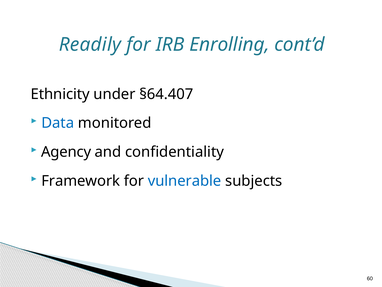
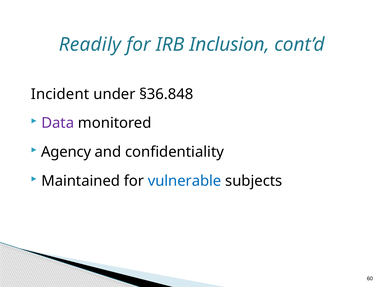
Enrolling: Enrolling -> Inclusion
Ethnicity: Ethnicity -> Incident
§64.407: §64.407 -> §36.848
Data colour: blue -> purple
Framework: Framework -> Maintained
